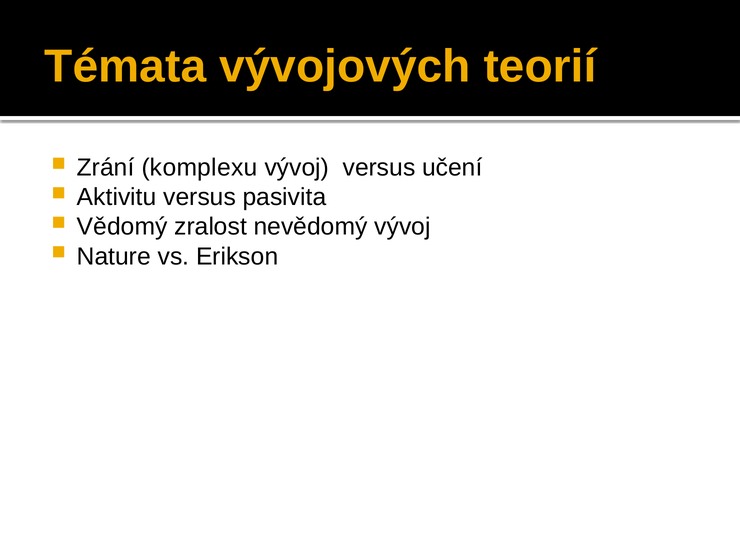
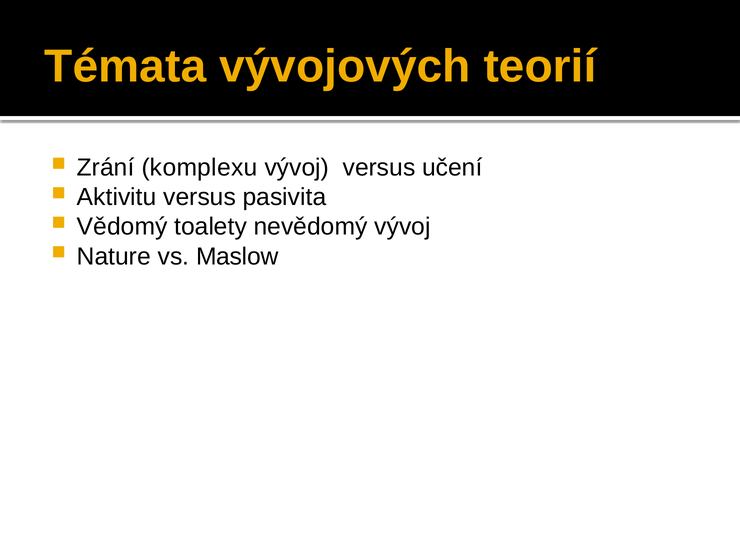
zralost: zralost -> toalety
Erikson: Erikson -> Maslow
